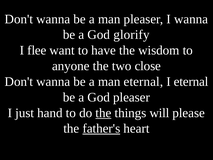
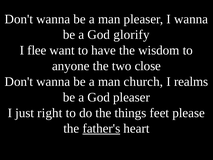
man eternal: eternal -> church
I eternal: eternal -> realms
hand: hand -> right
the at (103, 113) underline: present -> none
will: will -> feet
